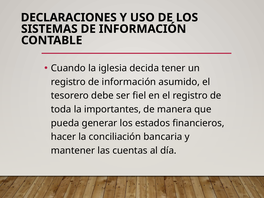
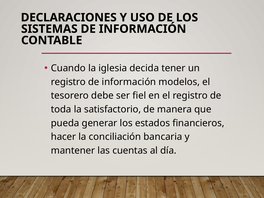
asumido: asumido -> modelos
importantes: importantes -> satisfactorio
